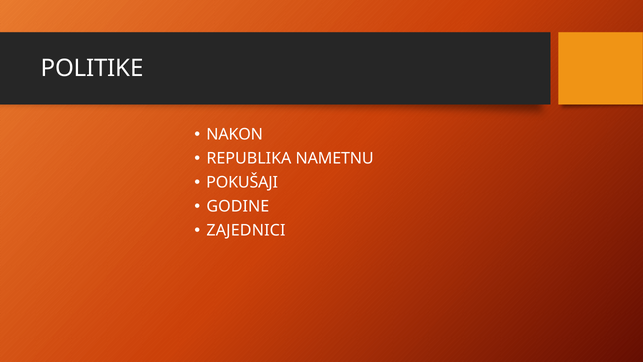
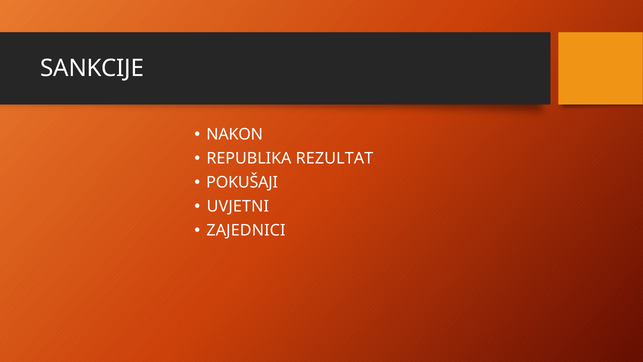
POLITIKE: POLITIKE -> SANKCIJE
NAMETNU: NAMETNU -> REZULTAT
GODINE: GODINE -> UVJETNI
